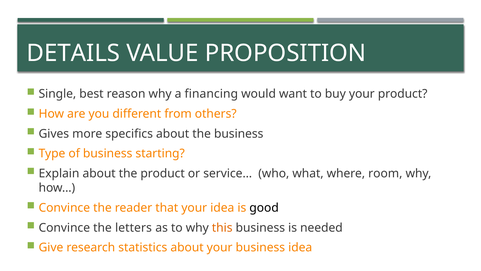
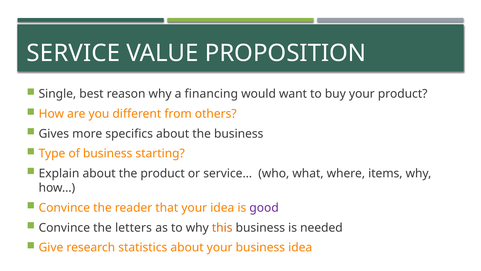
DETAILS: DETAILS -> SERVICE
room: room -> items
good colour: black -> purple
